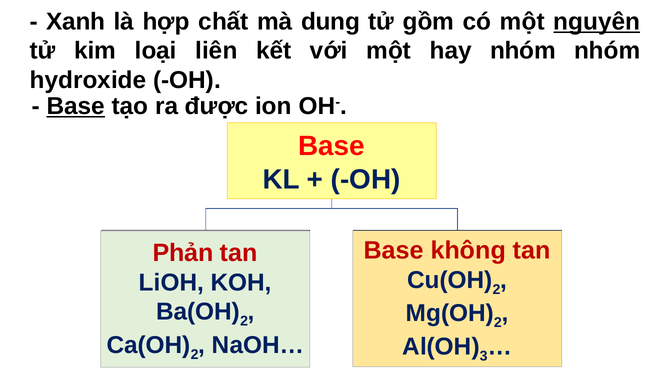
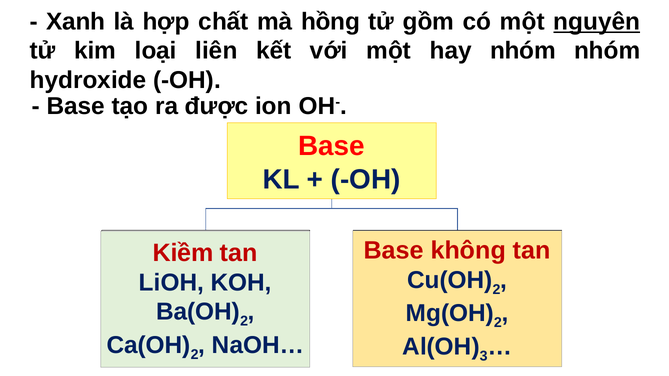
dung: dung -> hồng
Base at (76, 106) underline: present -> none
Phản: Phản -> Kiềm
